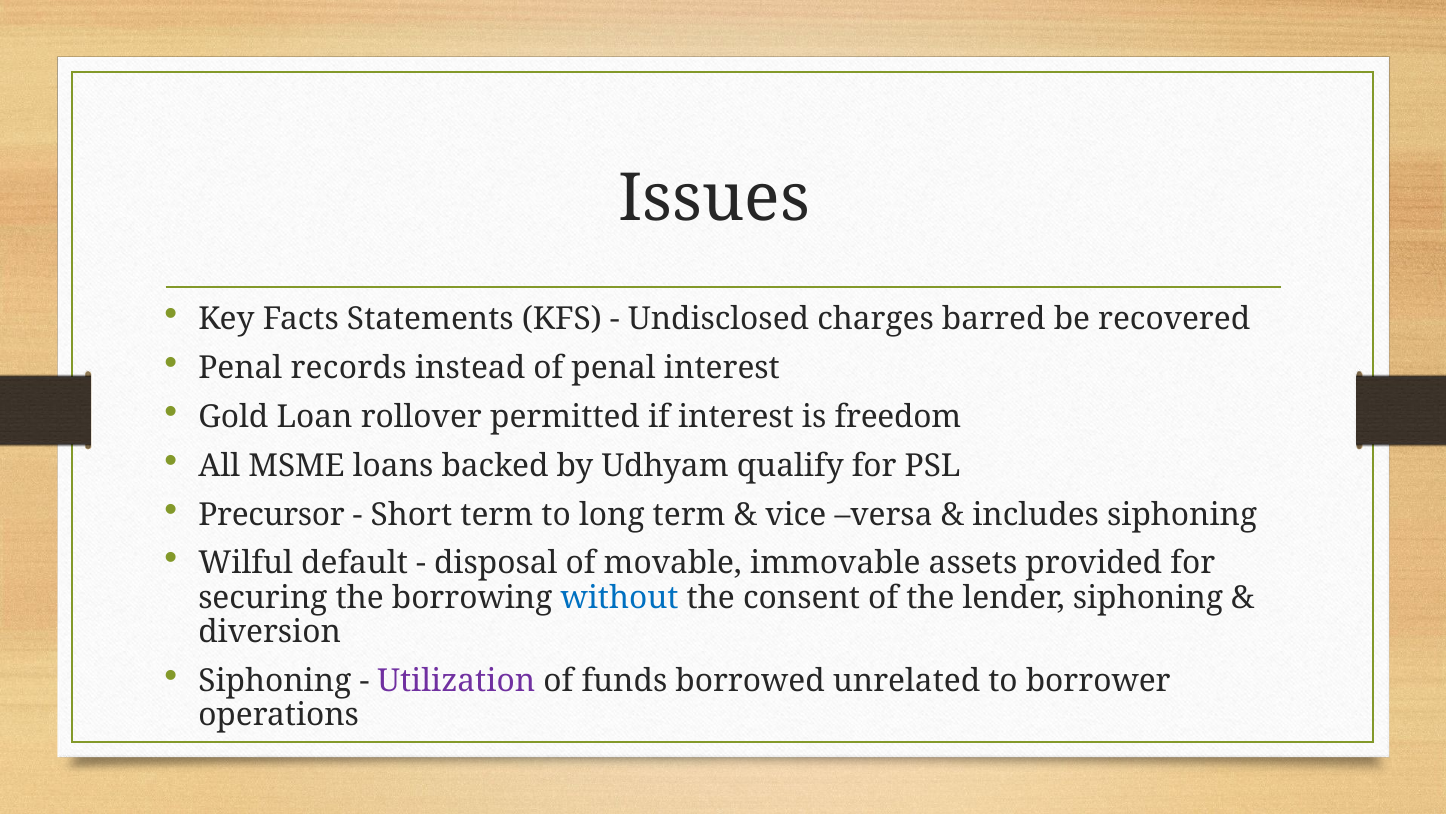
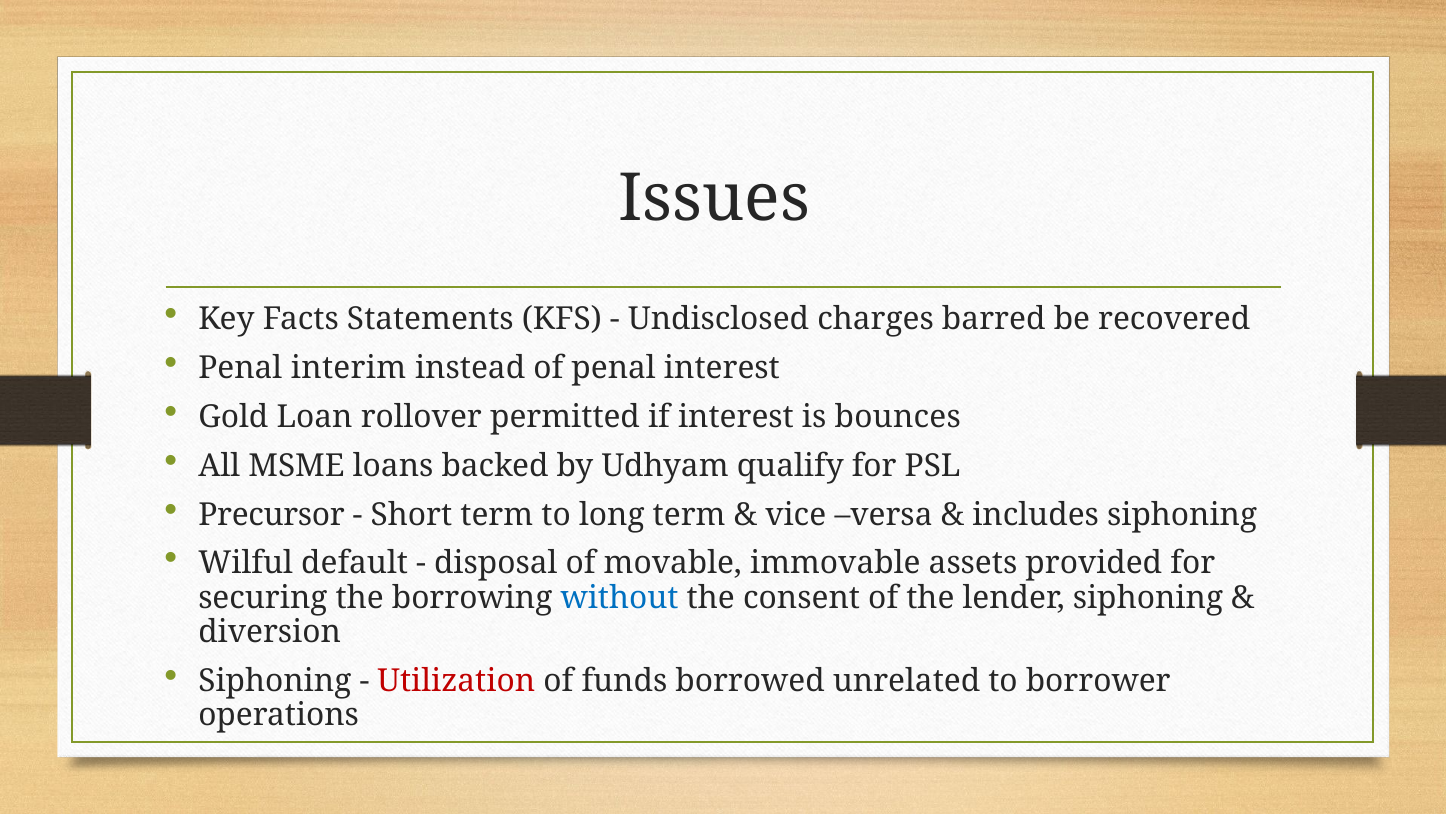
records: records -> interim
freedom: freedom -> bounces
Utilization colour: purple -> red
